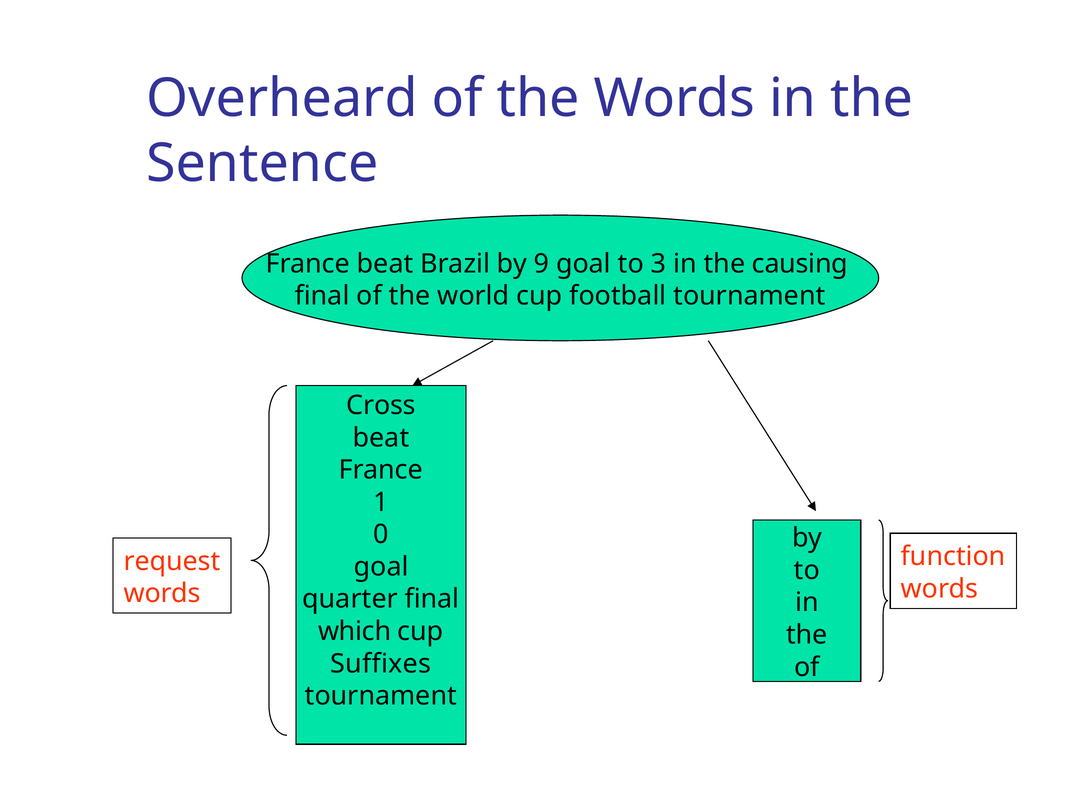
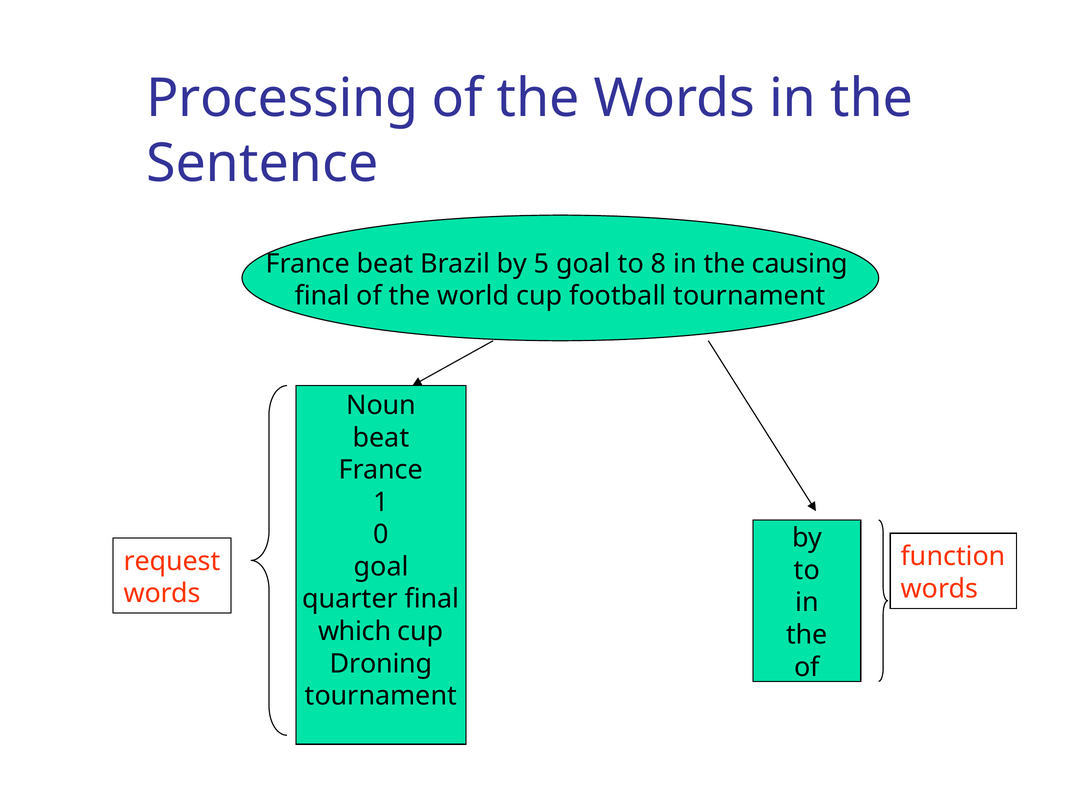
Overheard: Overheard -> Processing
9: 9 -> 5
3: 3 -> 8
Cross: Cross -> Noun
Suffixes: Suffixes -> Droning
